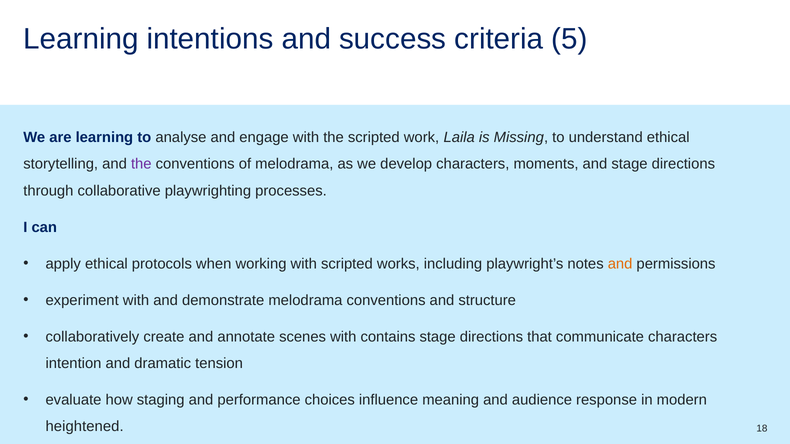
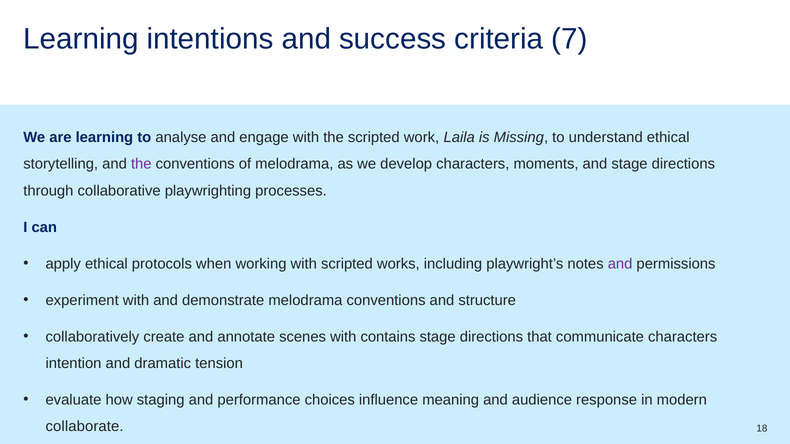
5: 5 -> 7
and at (620, 264) colour: orange -> purple
heightened: heightened -> collaborate
